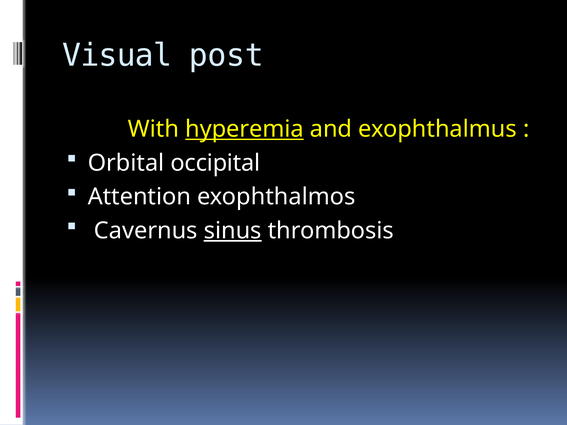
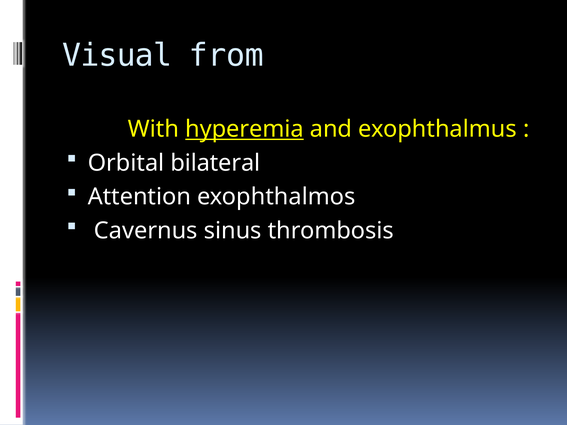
post: post -> from
occipital: occipital -> bilateral
sinus underline: present -> none
